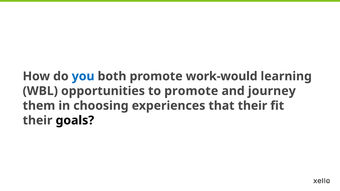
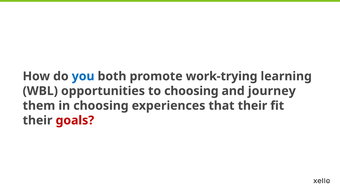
work-would: work-would -> work-trying
to promote: promote -> choosing
goals colour: black -> red
